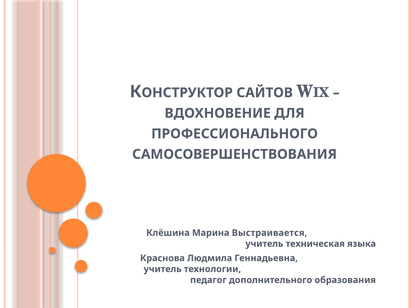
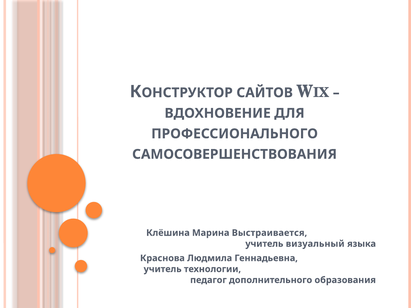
техническая: техническая -> визуальный
